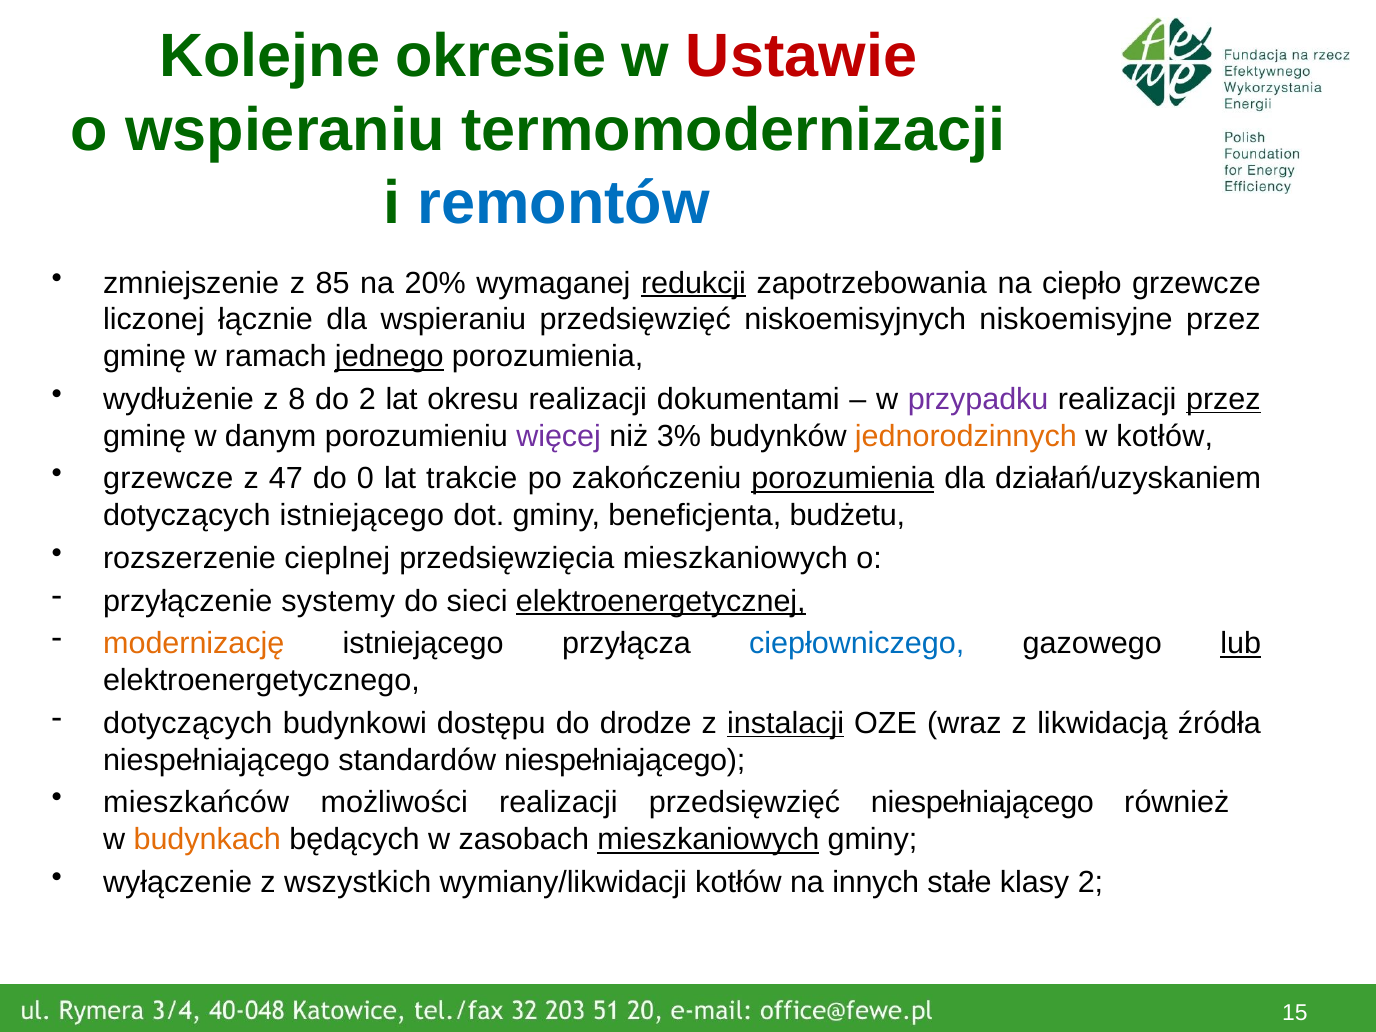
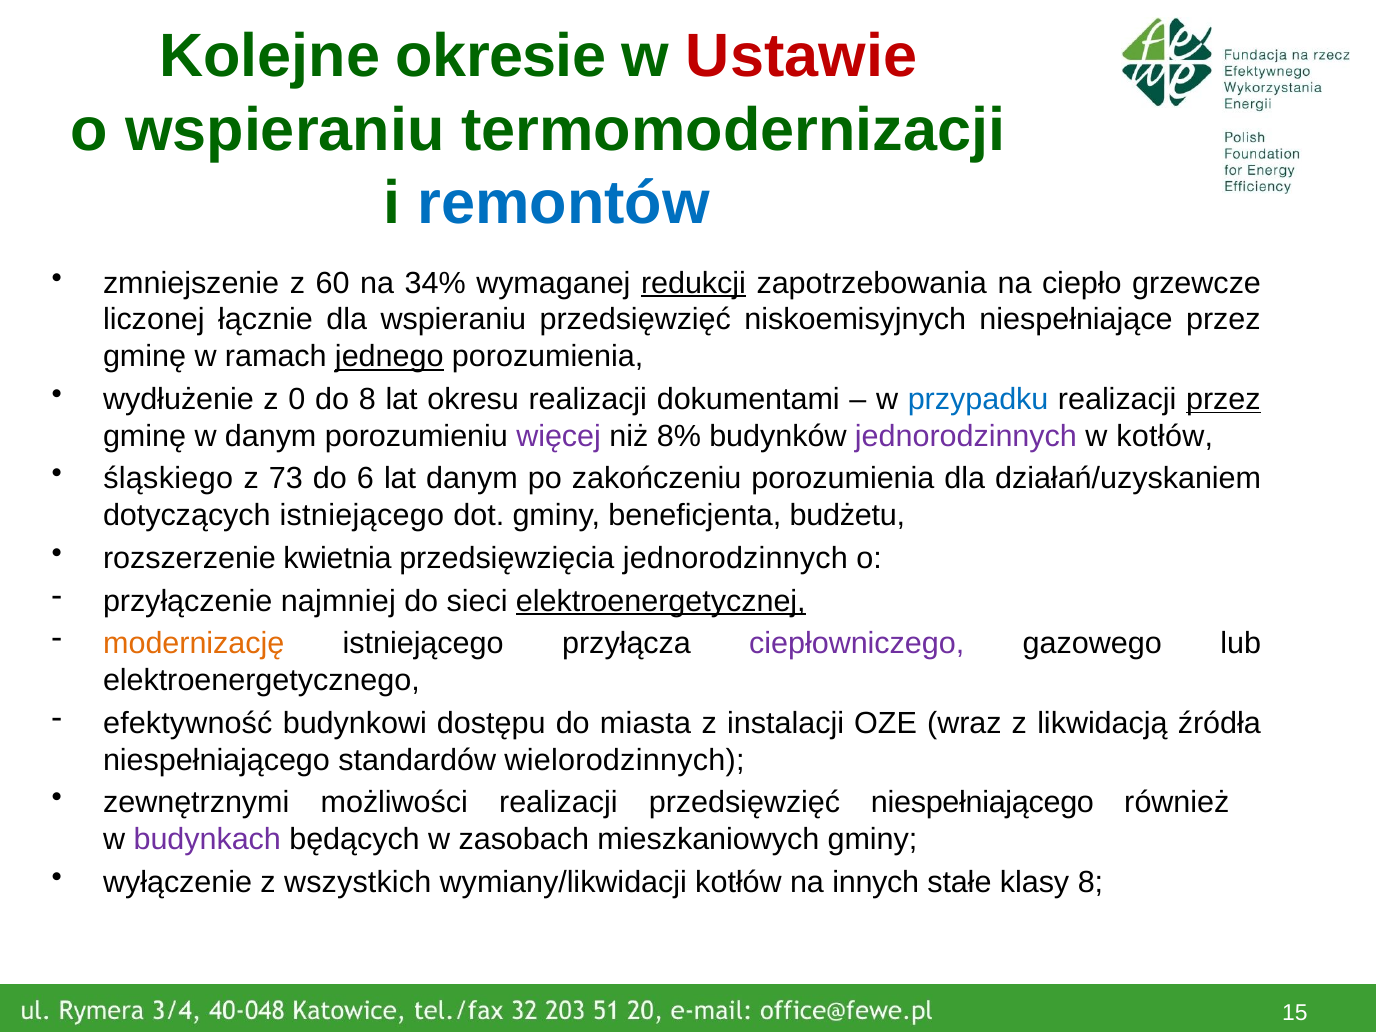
85: 85 -> 60
20%: 20% -> 34%
niskoemisyjne: niskoemisyjne -> niespełniające
8: 8 -> 0
do 2: 2 -> 8
przypadku colour: purple -> blue
3%: 3% -> 8%
jednorodzinnych at (966, 436) colour: orange -> purple
grzewcze at (168, 479): grzewcze -> śląskiego
47: 47 -> 73
0: 0 -> 6
lat trakcie: trakcie -> danym
porozumienia at (843, 479) underline: present -> none
cieplnej: cieplnej -> kwietnia
przedsięwzięcia mieszkaniowych: mieszkaniowych -> jednorodzinnych
systemy: systemy -> najmniej
ciepłowniczego colour: blue -> purple
lub underline: present -> none
dotyczących at (188, 723): dotyczących -> efektywność
drodze: drodze -> miasta
instalacji underline: present -> none
standardów niespełniającego: niespełniającego -> wielorodzinnych
mieszkańców: mieszkańców -> zewnętrznymi
budynkach colour: orange -> purple
mieszkaniowych at (708, 840) underline: present -> none
klasy 2: 2 -> 8
